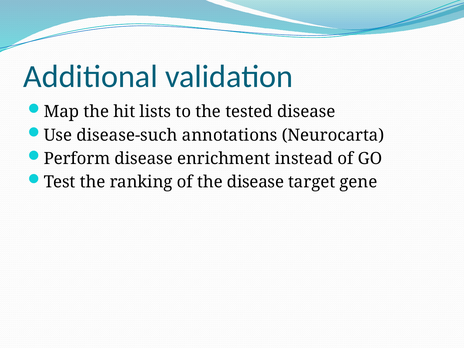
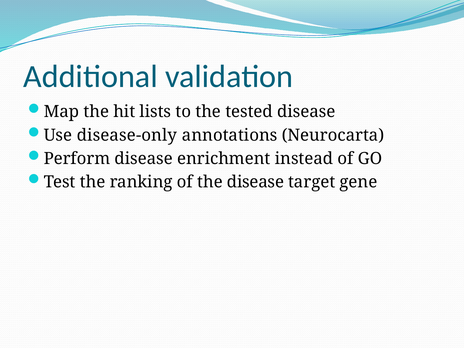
disease-such: disease-such -> disease-only
